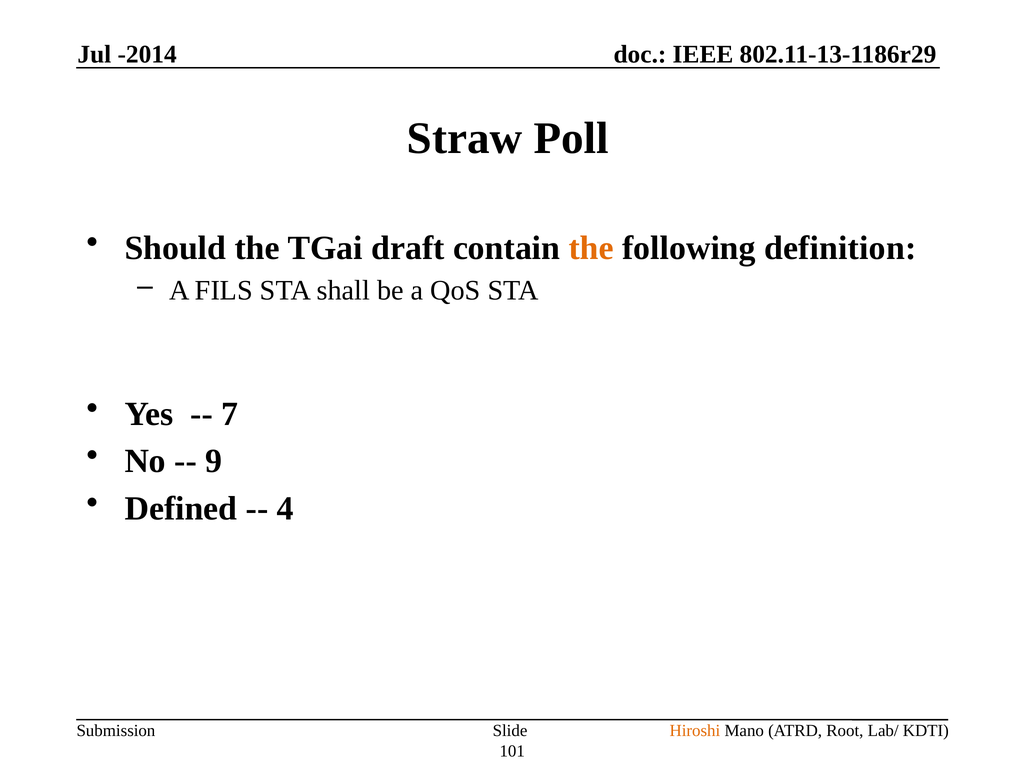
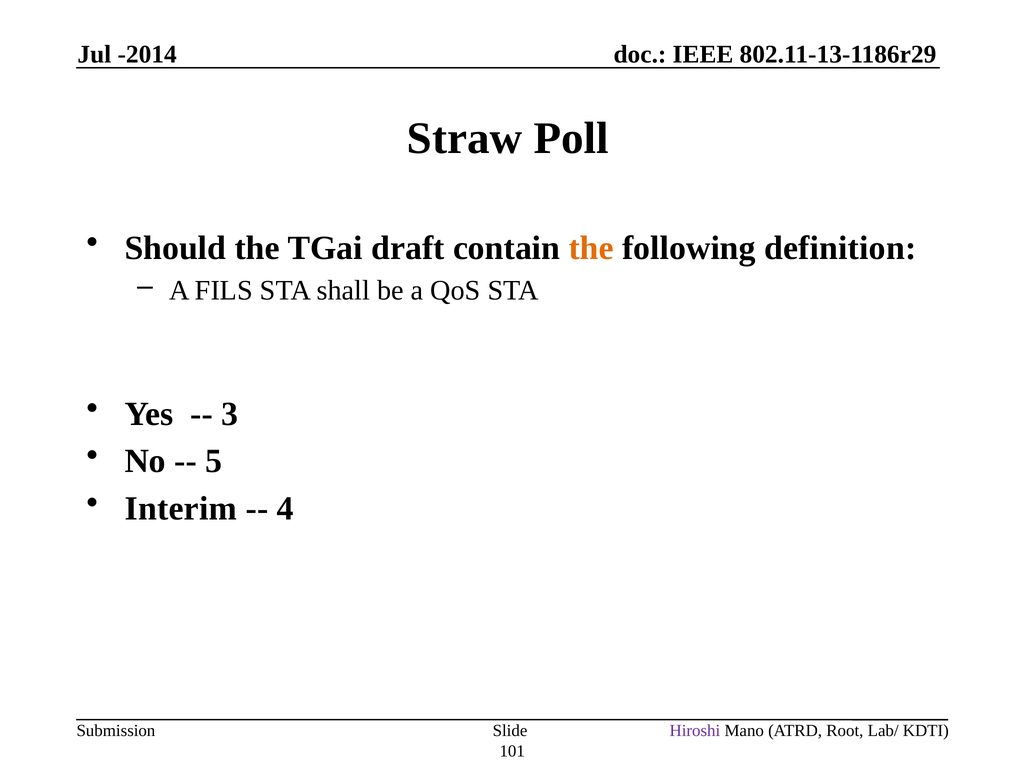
7: 7 -> 3
9: 9 -> 5
Defined: Defined -> Interim
Hiroshi colour: orange -> purple
